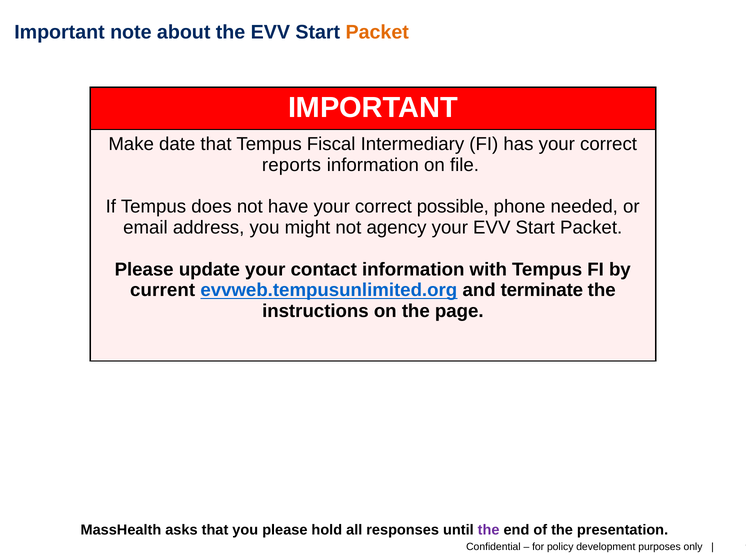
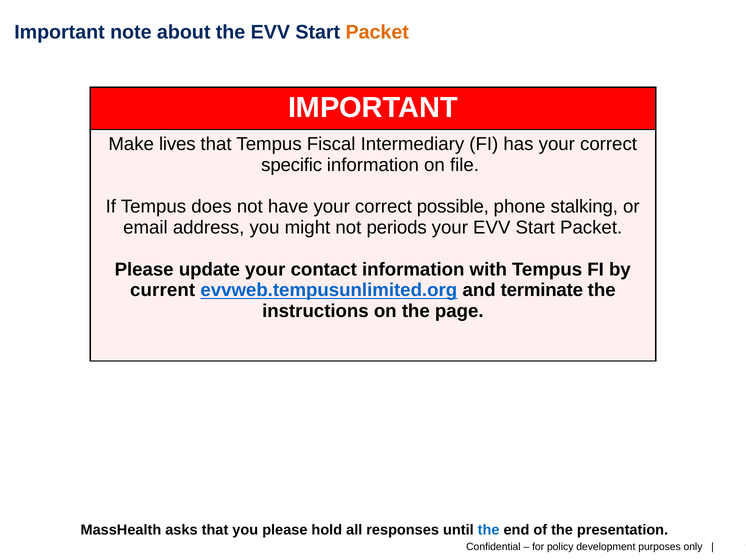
date: date -> lives
reports: reports -> specific
needed: needed -> stalking
agency: agency -> periods
the at (489, 529) colour: purple -> blue
